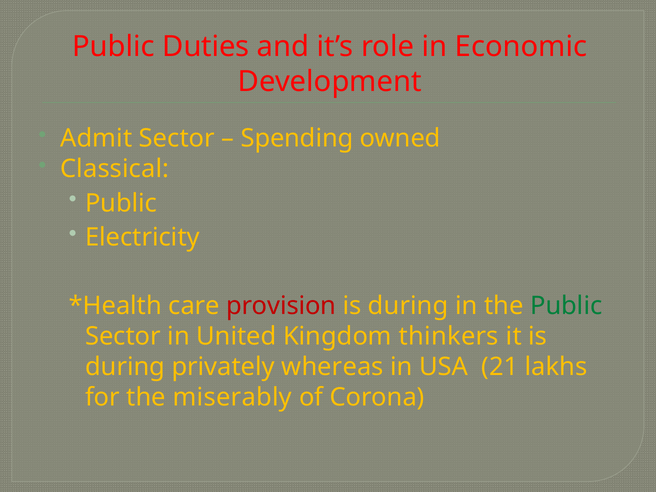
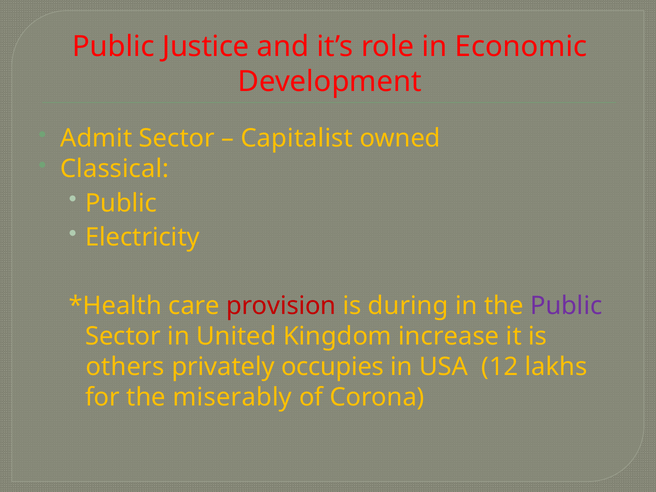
Duties: Duties -> Justice
Spending: Spending -> Capitalist
Public at (566, 306) colour: green -> purple
thinkers: thinkers -> increase
during at (125, 367): during -> others
whereas: whereas -> occupies
21: 21 -> 12
